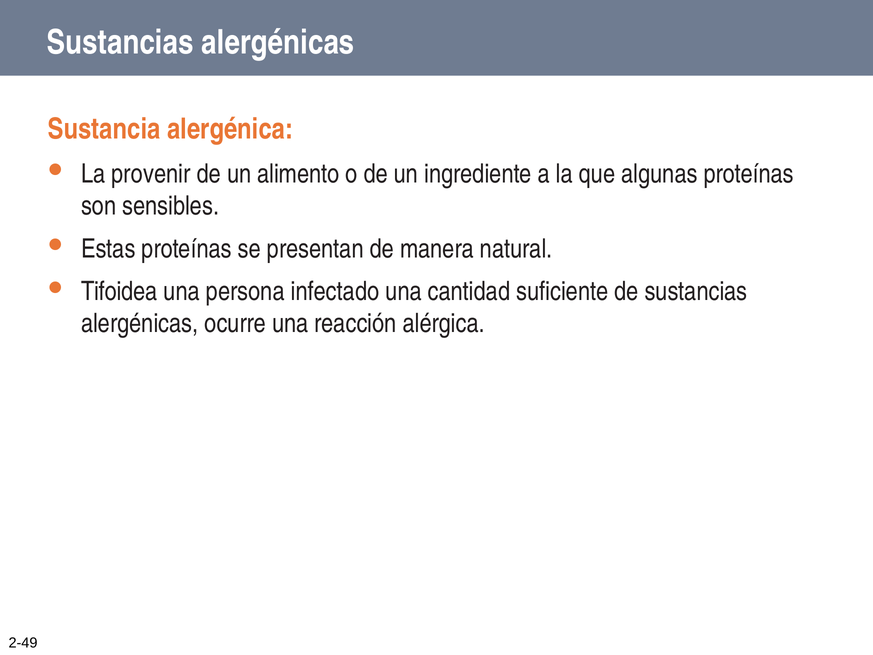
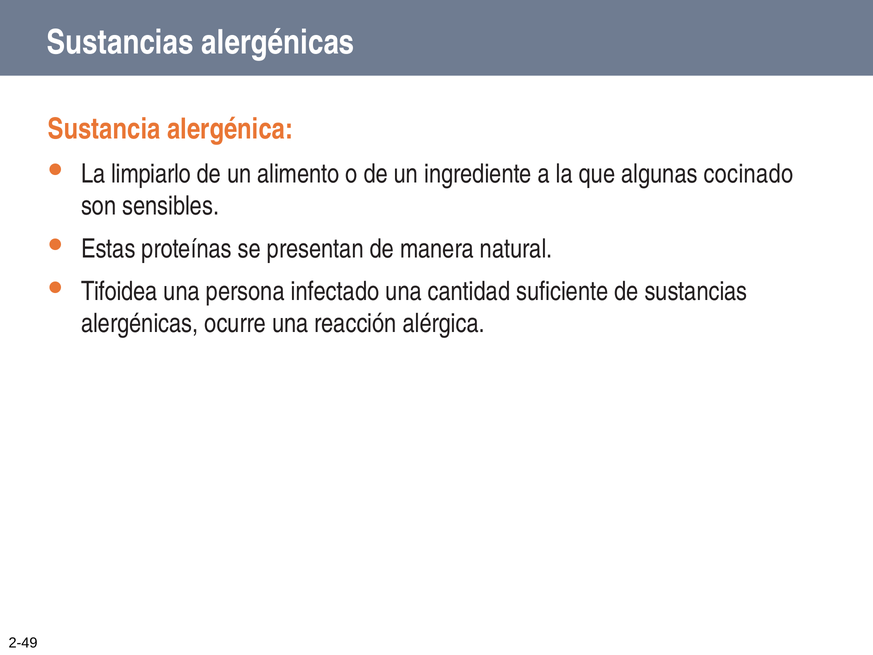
provenir: provenir -> limpiarlo
algunas proteínas: proteínas -> cocinado
